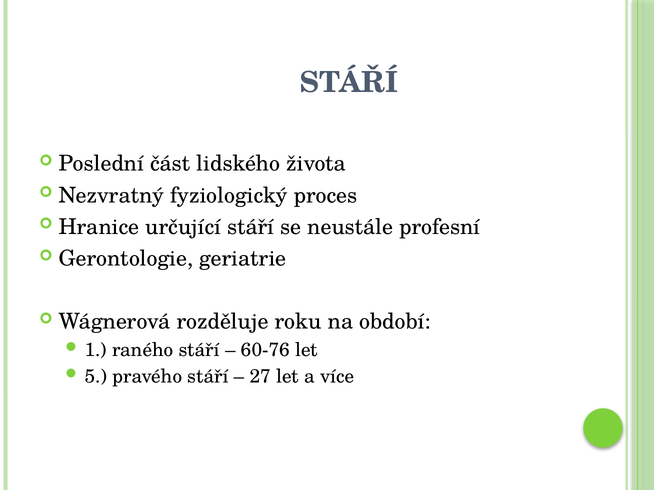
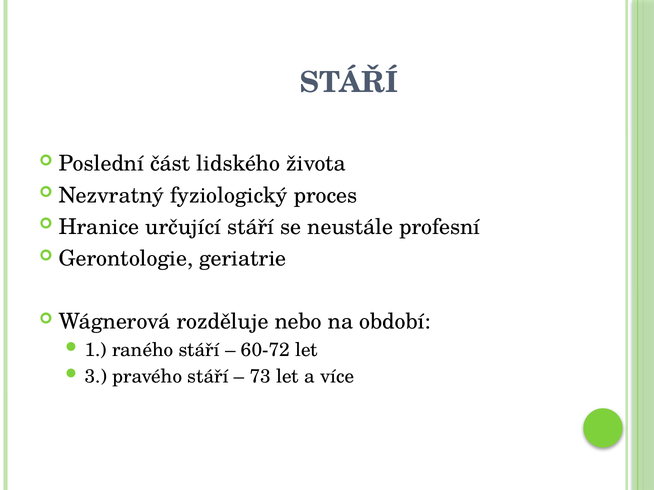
roku: roku -> nebo
60-76: 60-76 -> 60-72
5: 5 -> 3
27: 27 -> 73
